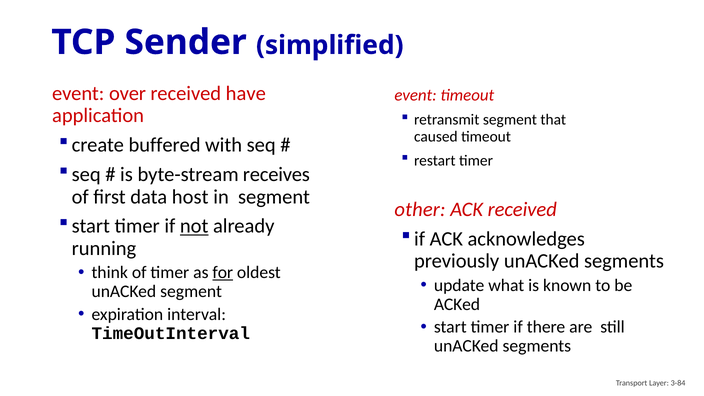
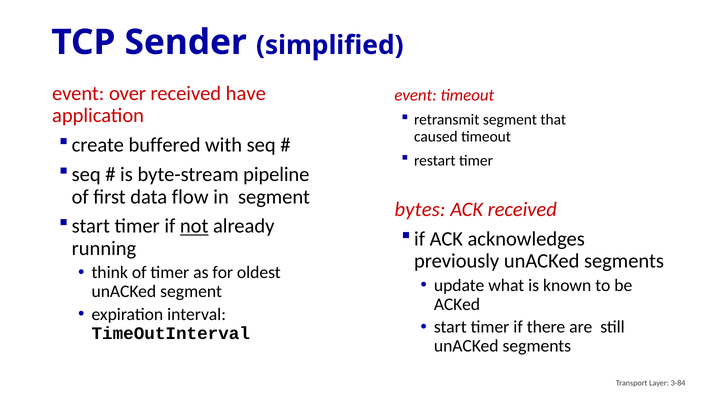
receives: receives -> pipeline
host: host -> flow
other: other -> bytes
for underline: present -> none
